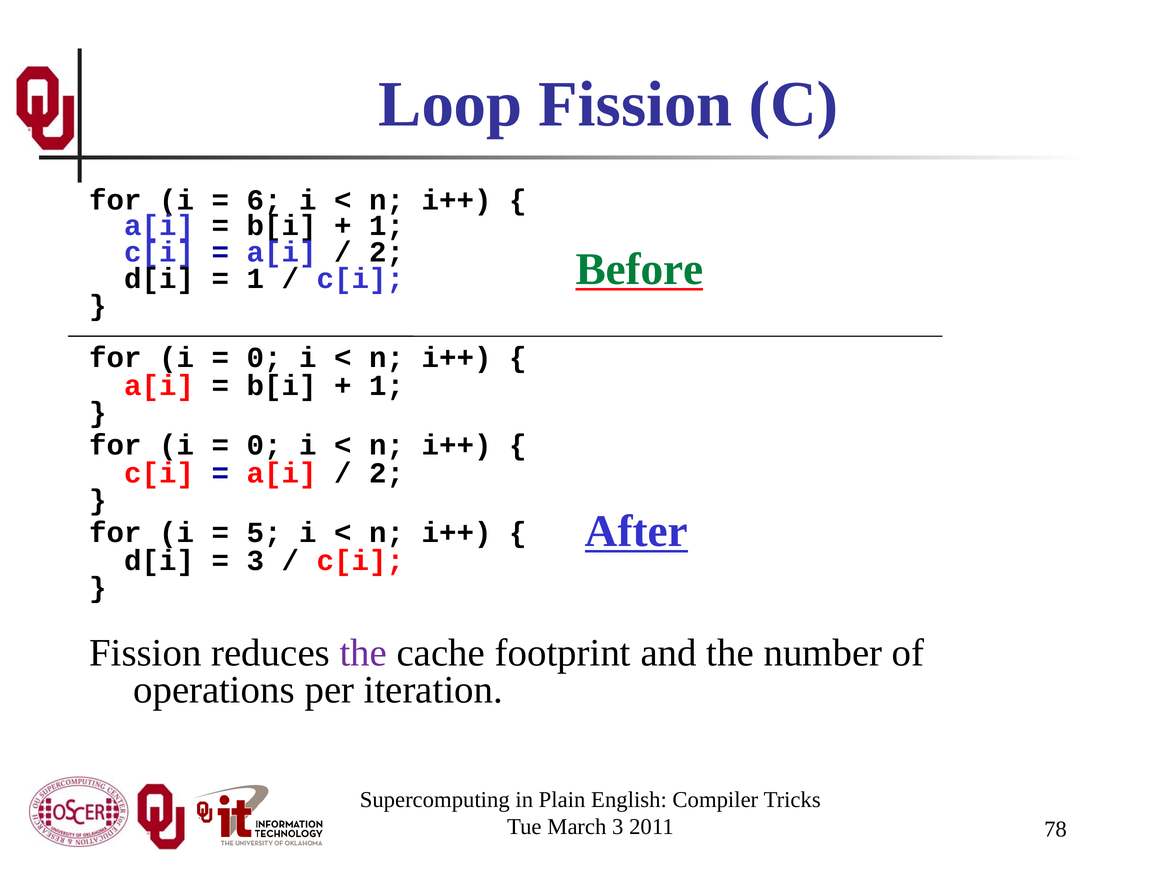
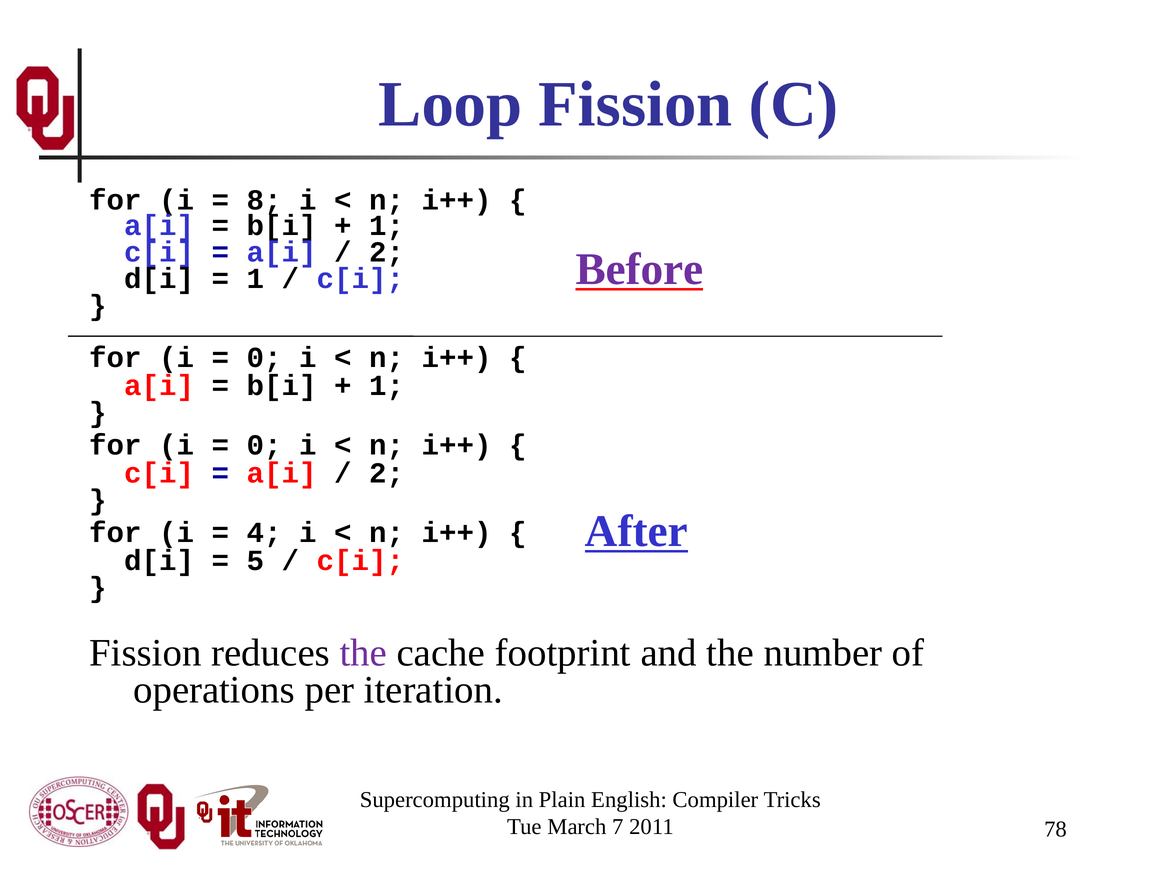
6: 6 -> 8
Before colour: green -> purple
5: 5 -> 4
3 at (256, 561): 3 -> 5
March 3: 3 -> 7
